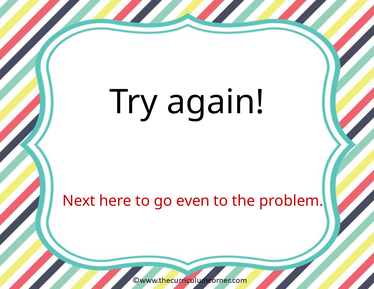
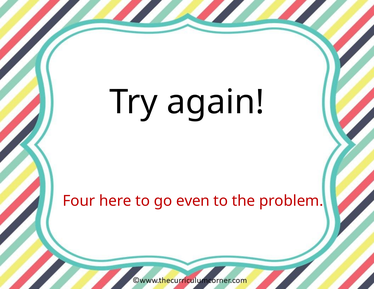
Next: Next -> Four
